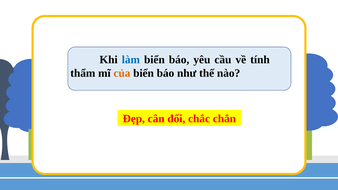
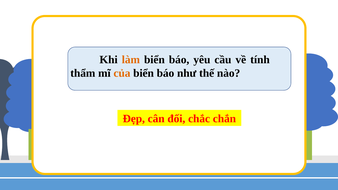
làm colour: blue -> orange
